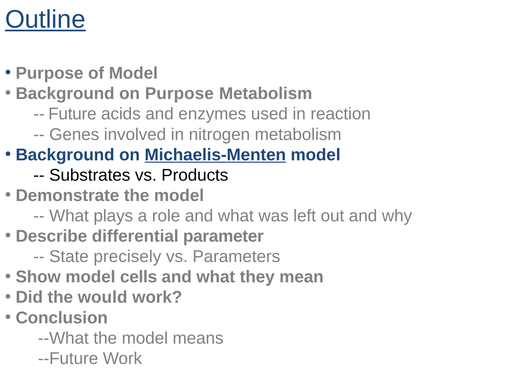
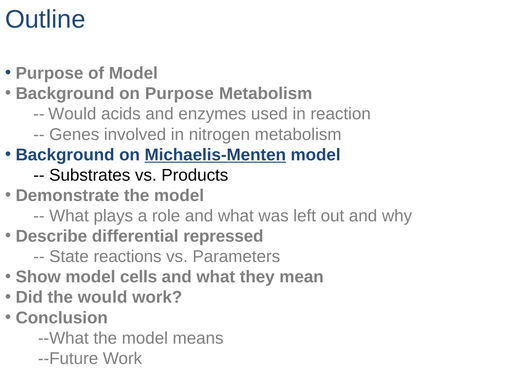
Outline underline: present -> none
Future at (72, 114): Future -> Would
parameter: parameter -> repressed
precisely: precisely -> reactions
